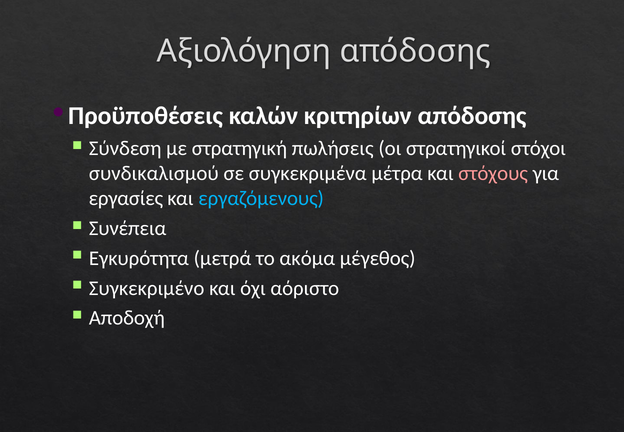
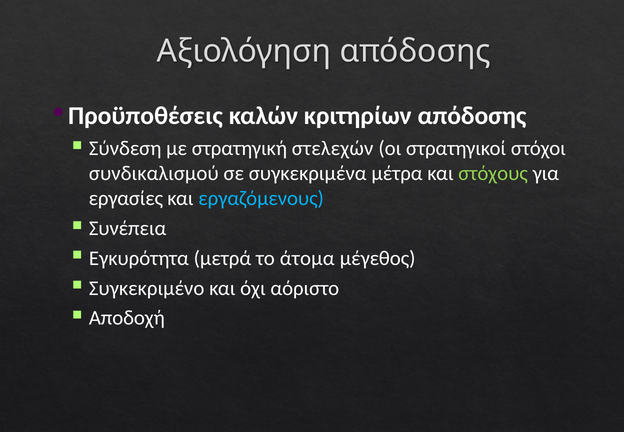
πωλήσεις: πωλήσεις -> στελεχών
στόχους colour: pink -> light green
ακόμα: ακόμα -> άτομα
